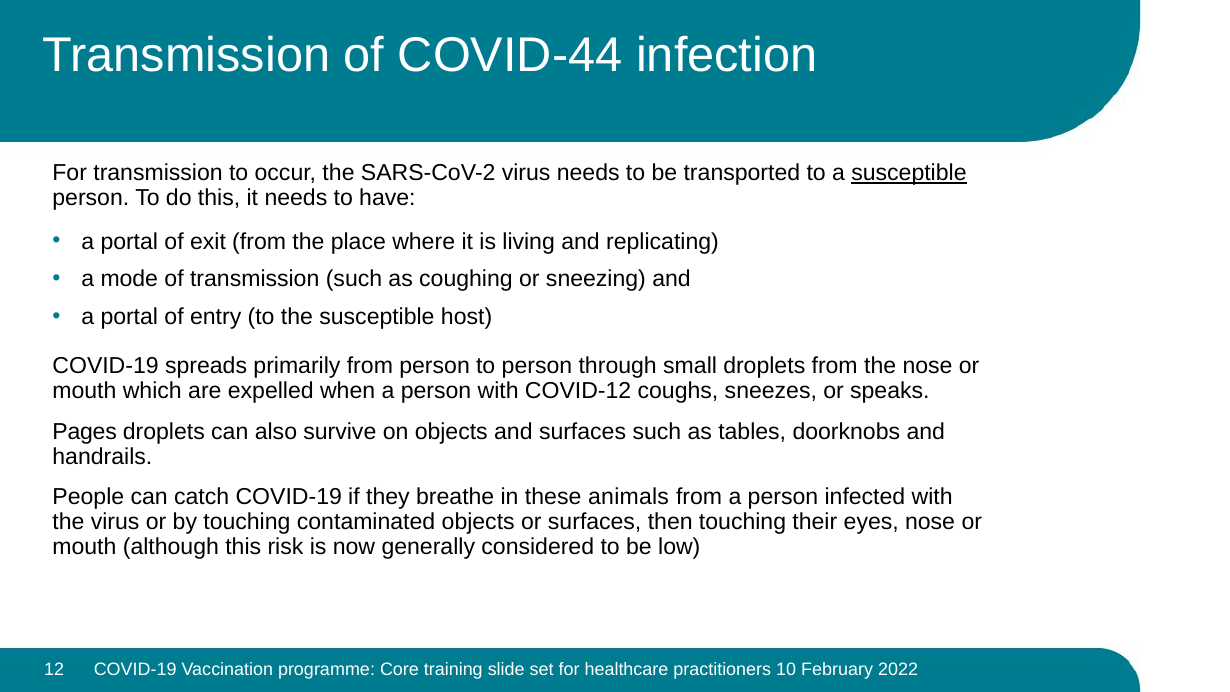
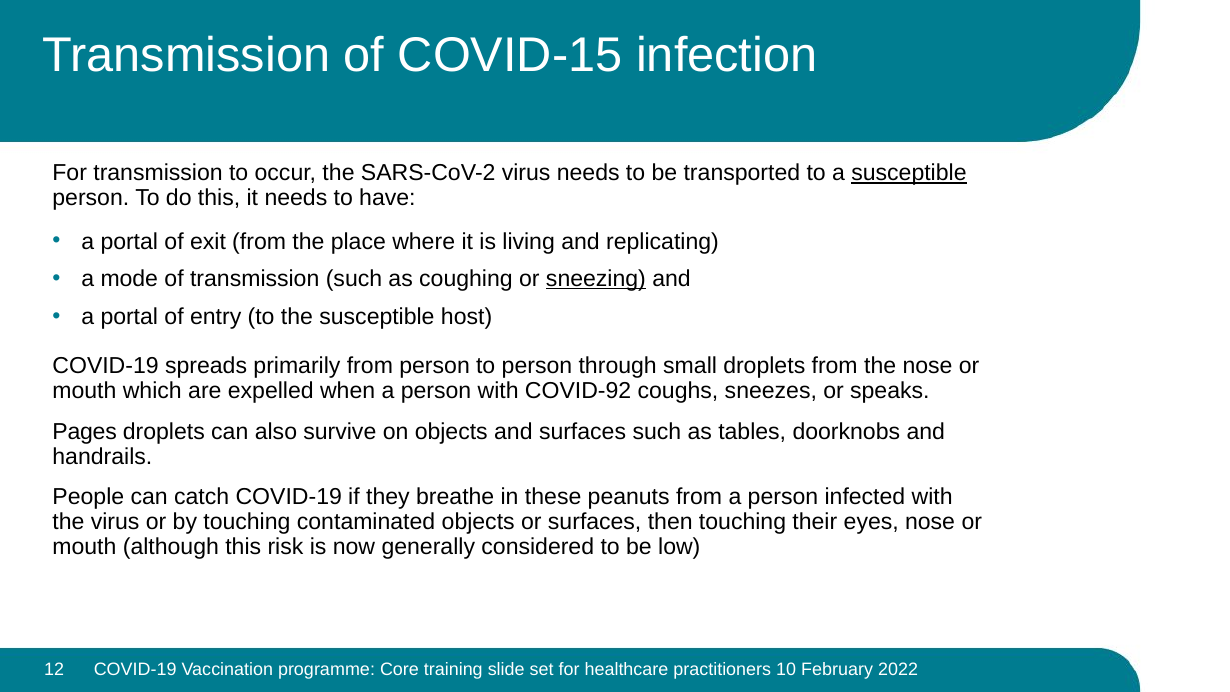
COVID-44: COVID-44 -> COVID-15
sneezing underline: none -> present
COVID-12: COVID-12 -> COVID-92
animals: animals -> peanuts
